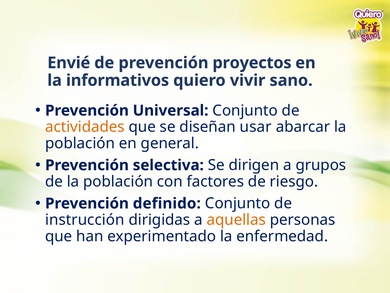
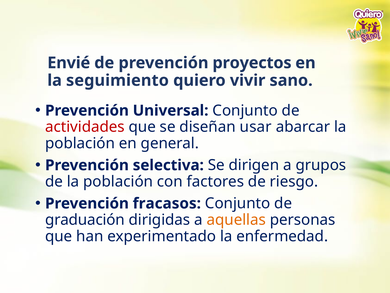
informativos: informativos -> seguimiento
actividades colour: orange -> red
definido: definido -> fracasos
instrucción: instrucción -> graduación
